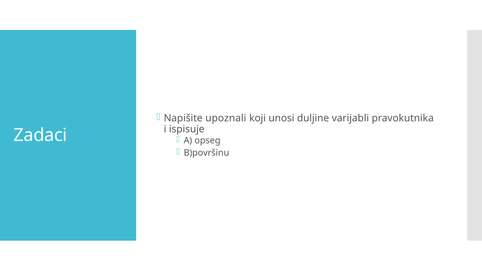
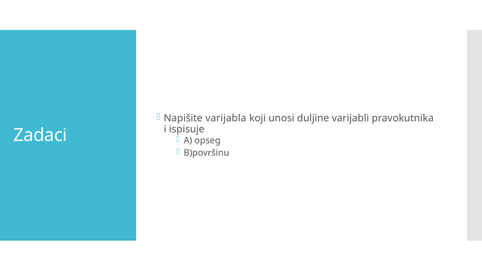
upoznali: upoznali -> varijabla
